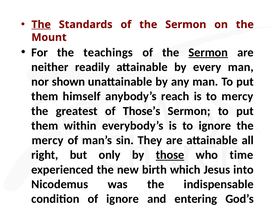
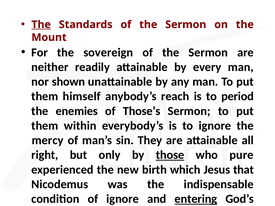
teachings: teachings -> sovereign
Sermon at (208, 52) underline: present -> none
to mercy: mercy -> period
greatest: greatest -> enemies
time: time -> pure
into: into -> that
entering underline: none -> present
